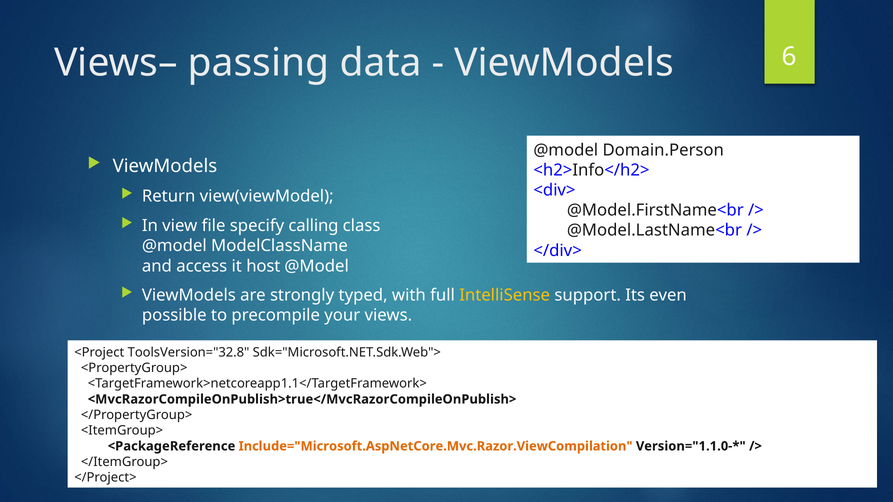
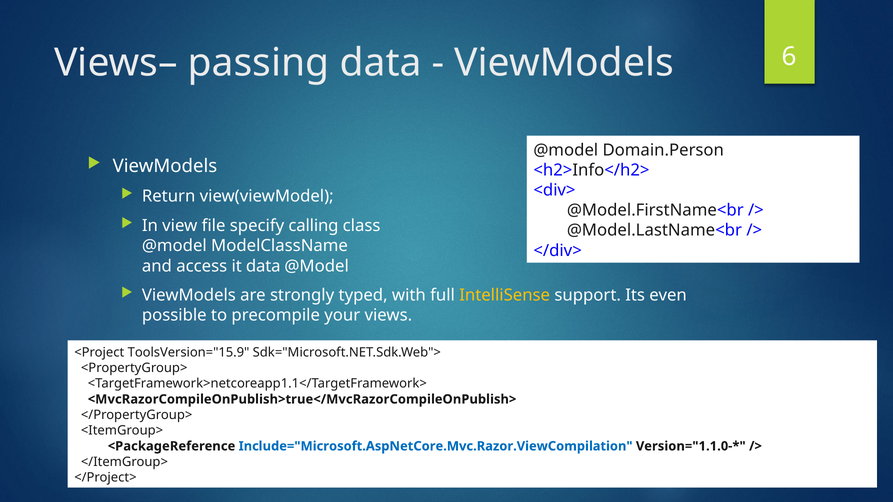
it host: host -> data
ToolsVersion="32.8: ToolsVersion="32.8 -> ToolsVersion="15.9
Include="Microsoft.AspNetCore.Mvc.Razor.ViewCompilation colour: orange -> blue
